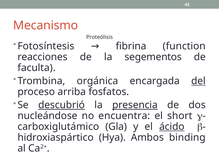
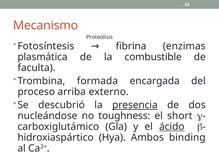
function: function -> enzimas
reacciones: reacciones -> plasmática
segementos: segementos -> combustible
orgánica: orgánica -> formada
del underline: present -> none
fosfatos: fosfatos -> externo
descubrió underline: present -> none
encuentra: encuentra -> toughness
